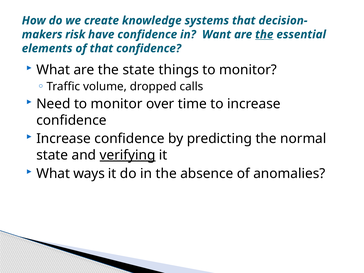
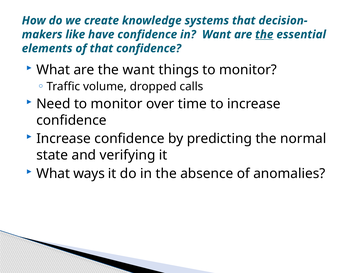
risk: risk -> like
the state: state -> want
verifying underline: present -> none
